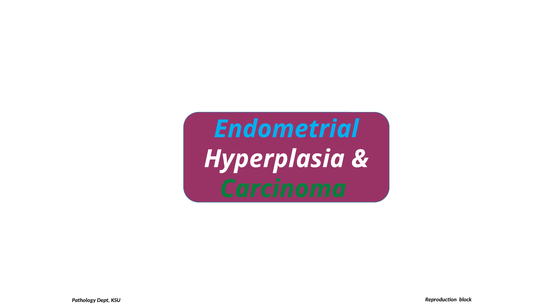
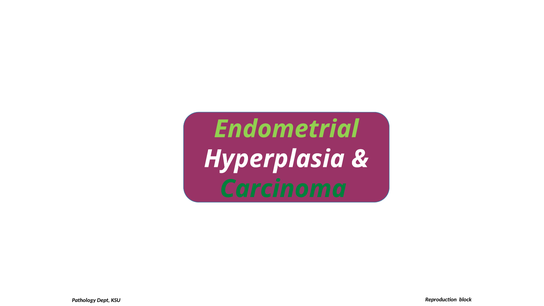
Endometrial colour: light blue -> light green
